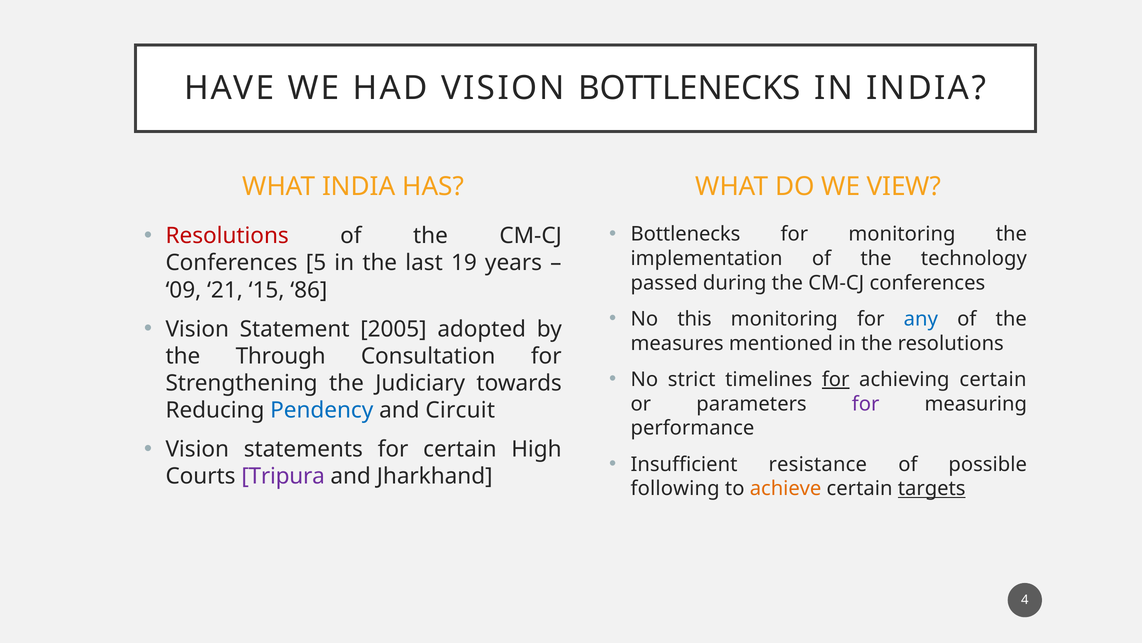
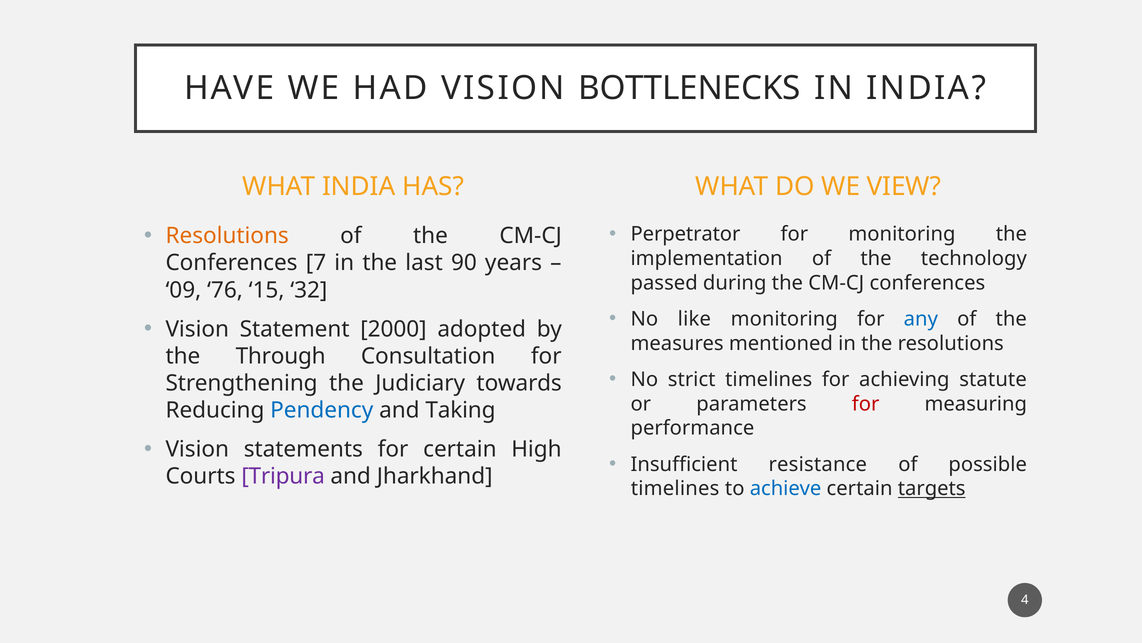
Bottlenecks at (685, 234): Bottlenecks -> Perpetrator
Resolutions at (227, 236) colour: red -> orange
5: 5 -> 7
19: 19 -> 90
21: 21 -> 76
86: 86 -> 32
this: this -> like
2005: 2005 -> 2000
for at (836, 379) underline: present -> none
achieving certain: certain -> statute
for at (866, 404) colour: purple -> red
Circuit: Circuit -> Taking
following at (675, 488): following -> timelines
achieve colour: orange -> blue
